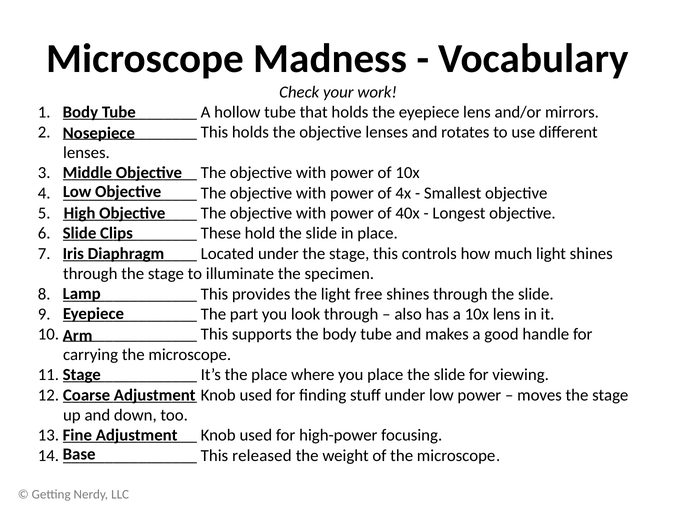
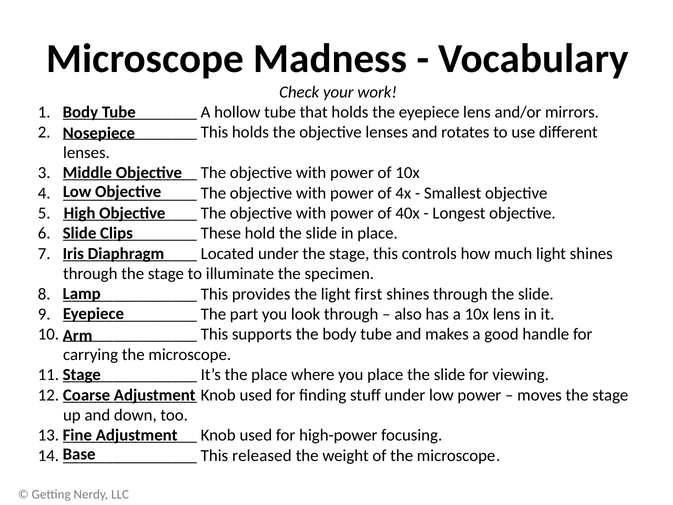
free: free -> first
